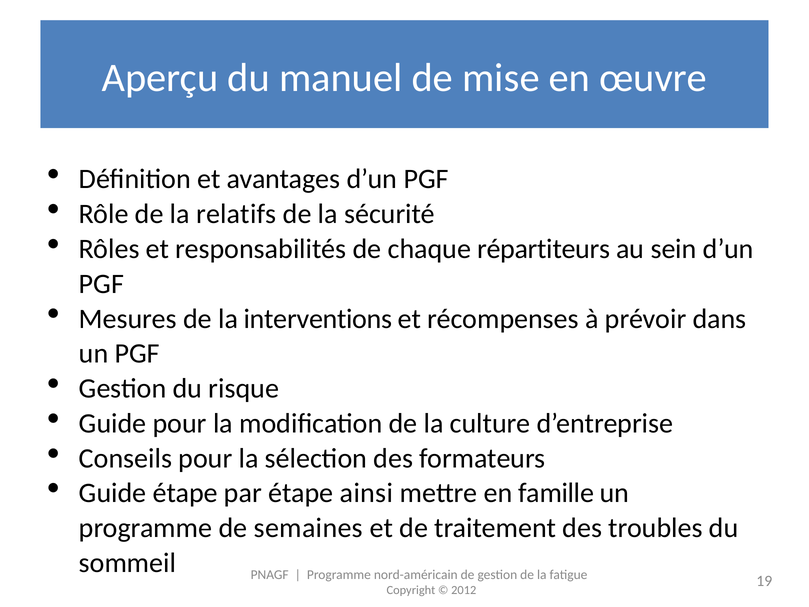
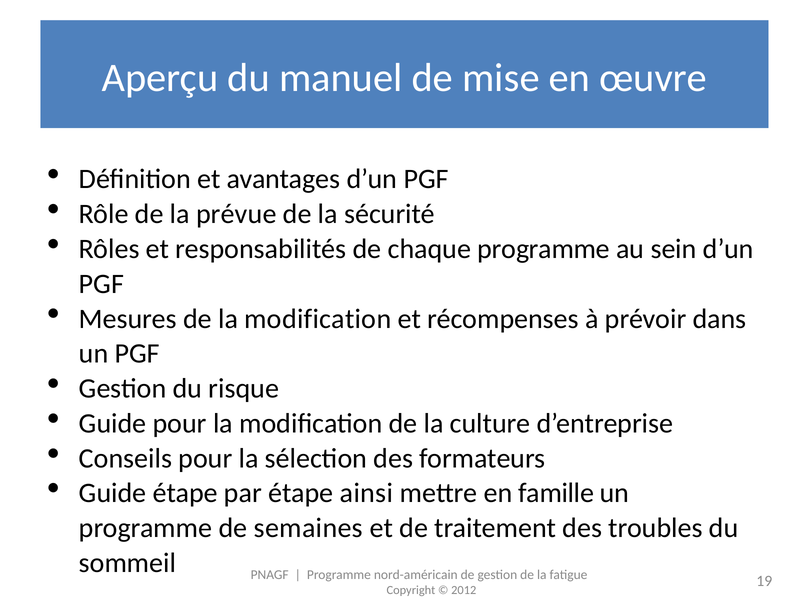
relatifs: relatifs -> prévue
chaque répartiteurs: répartiteurs -> programme
de la interventions: interventions -> modification
